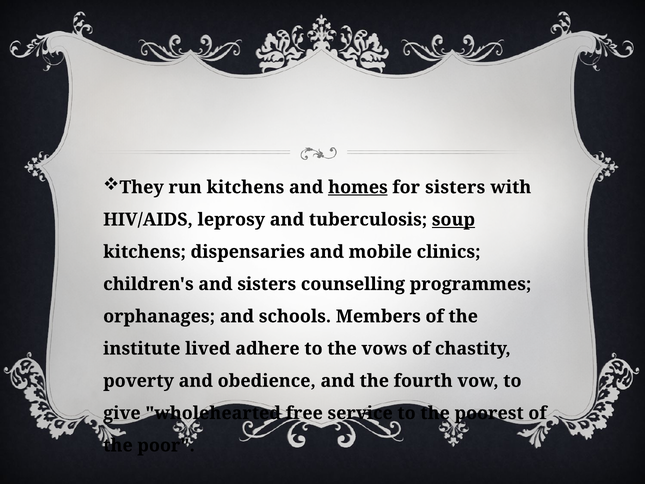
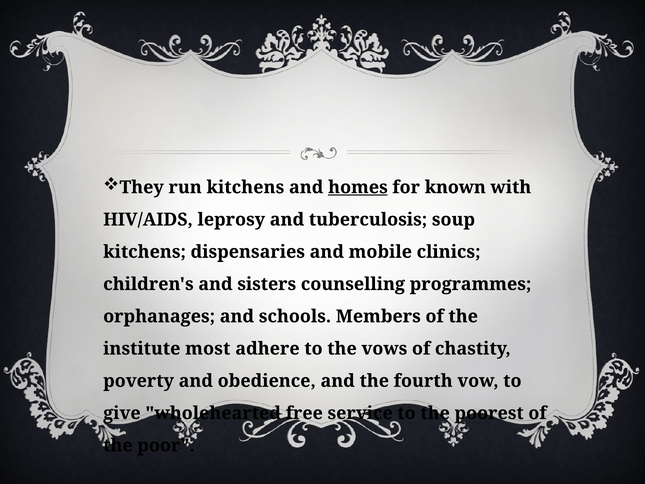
for sisters: sisters -> known
soup underline: present -> none
lived: lived -> most
